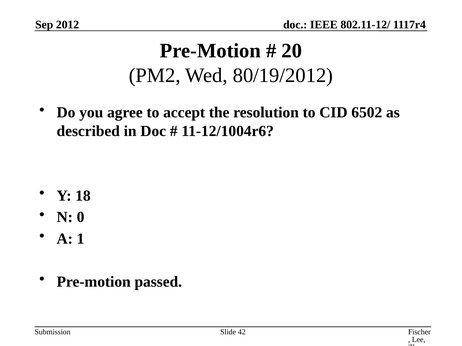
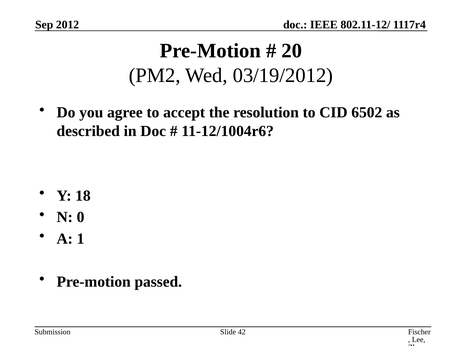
80/19/2012: 80/19/2012 -> 03/19/2012
